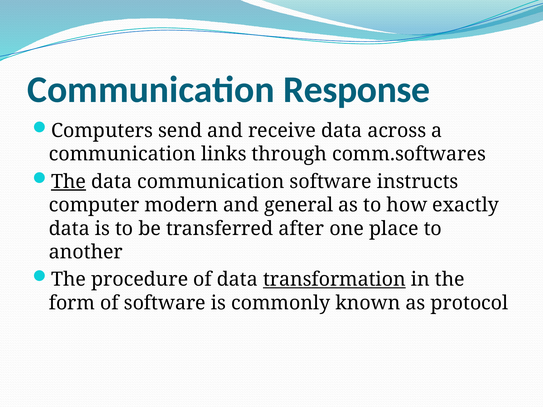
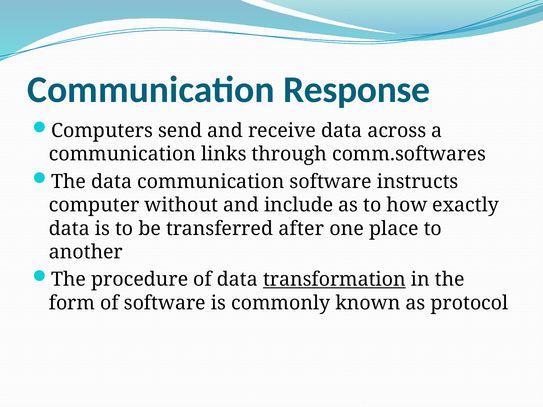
The at (69, 182) underline: present -> none
modern: modern -> without
general: general -> include
